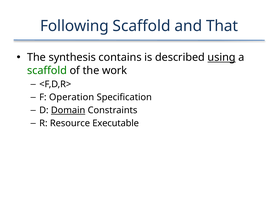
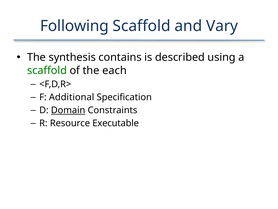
That: That -> Vary
using underline: present -> none
work: work -> each
Operation: Operation -> Additional
